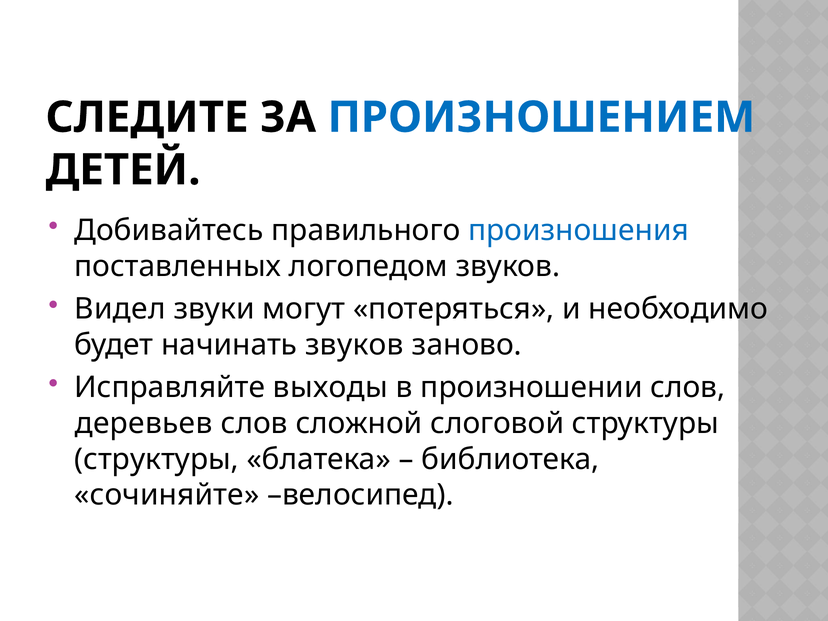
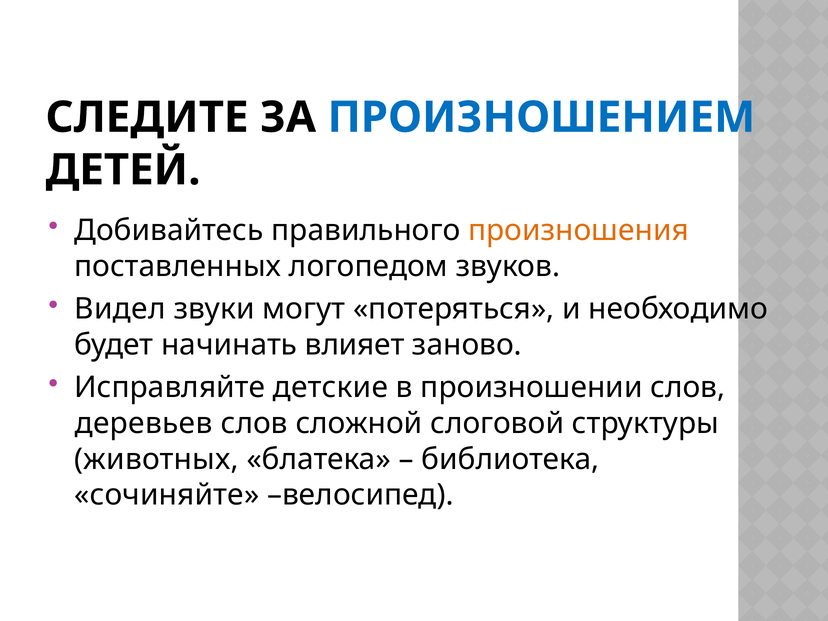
произношения colour: blue -> orange
начинать звуков: звуков -> влияет
выходы: выходы -> детские
структуры at (157, 459): структуры -> животных
